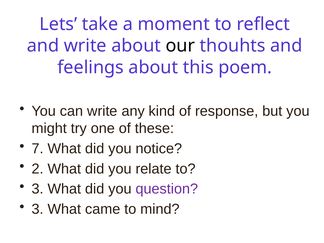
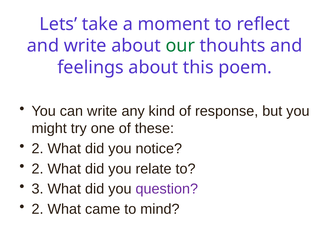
our colour: black -> green
7 at (38, 149): 7 -> 2
3 at (38, 209): 3 -> 2
